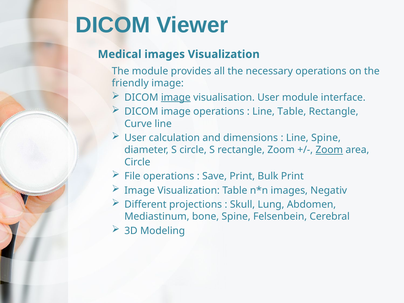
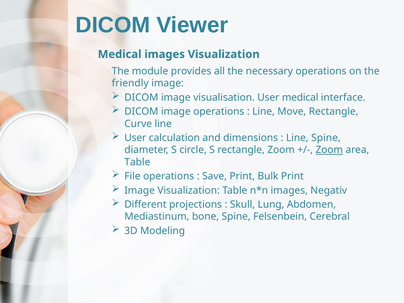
image at (176, 97) underline: present -> none
User module: module -> medical
Line Table: Table -> Move
Circle at (137, 162): Circle -> Table
